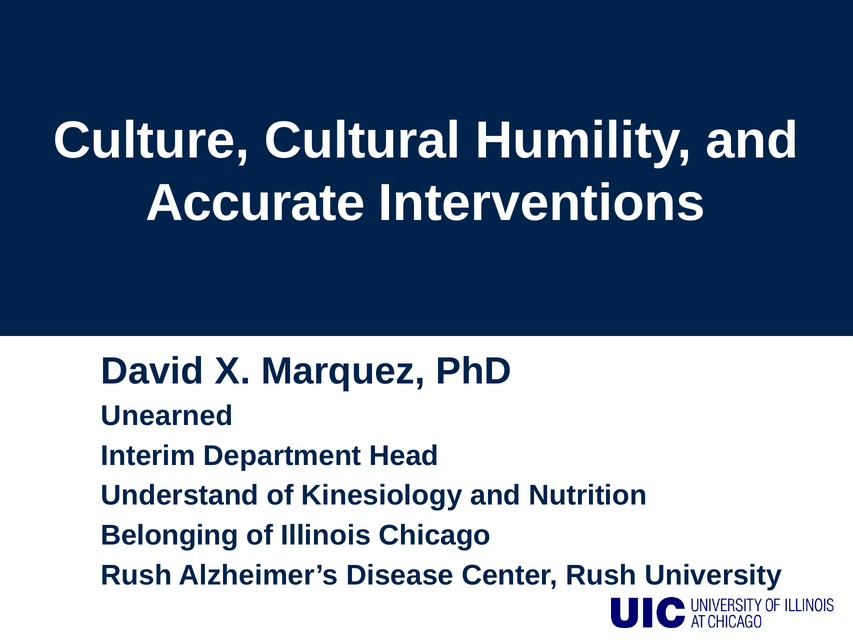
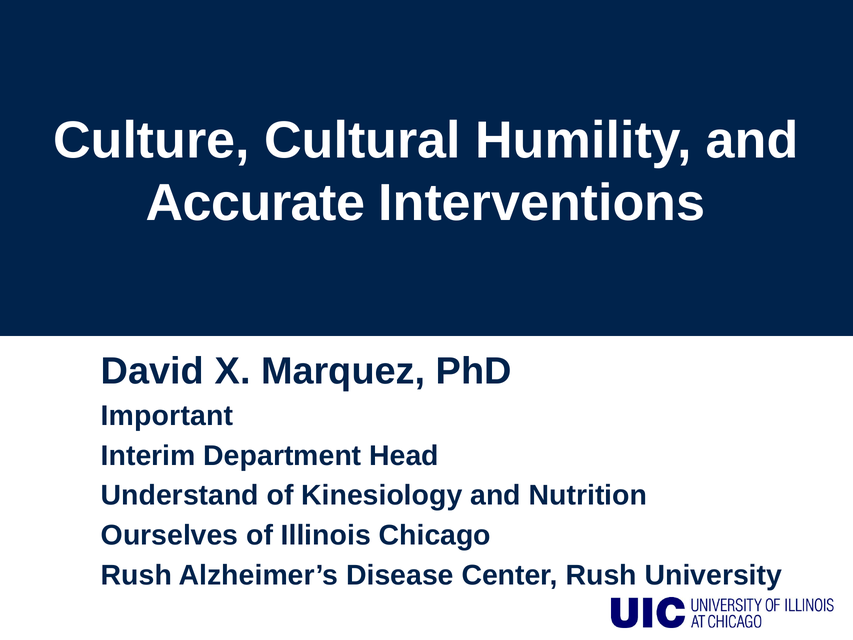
Unearned: Unearned -> Important
Belonging: Belonging -> Ourselves
